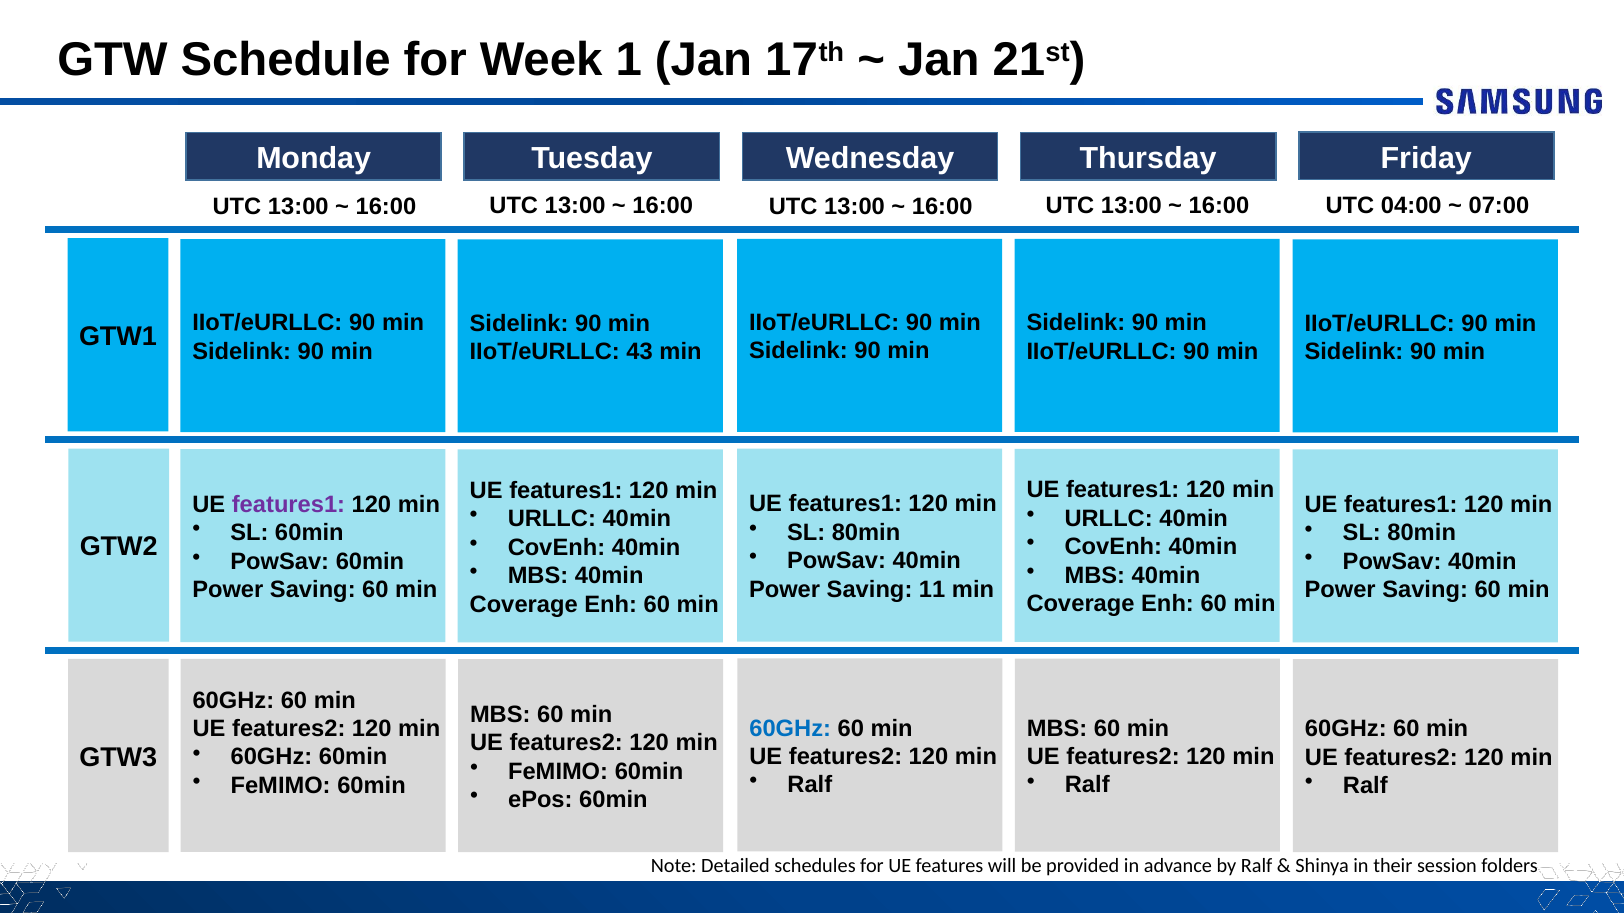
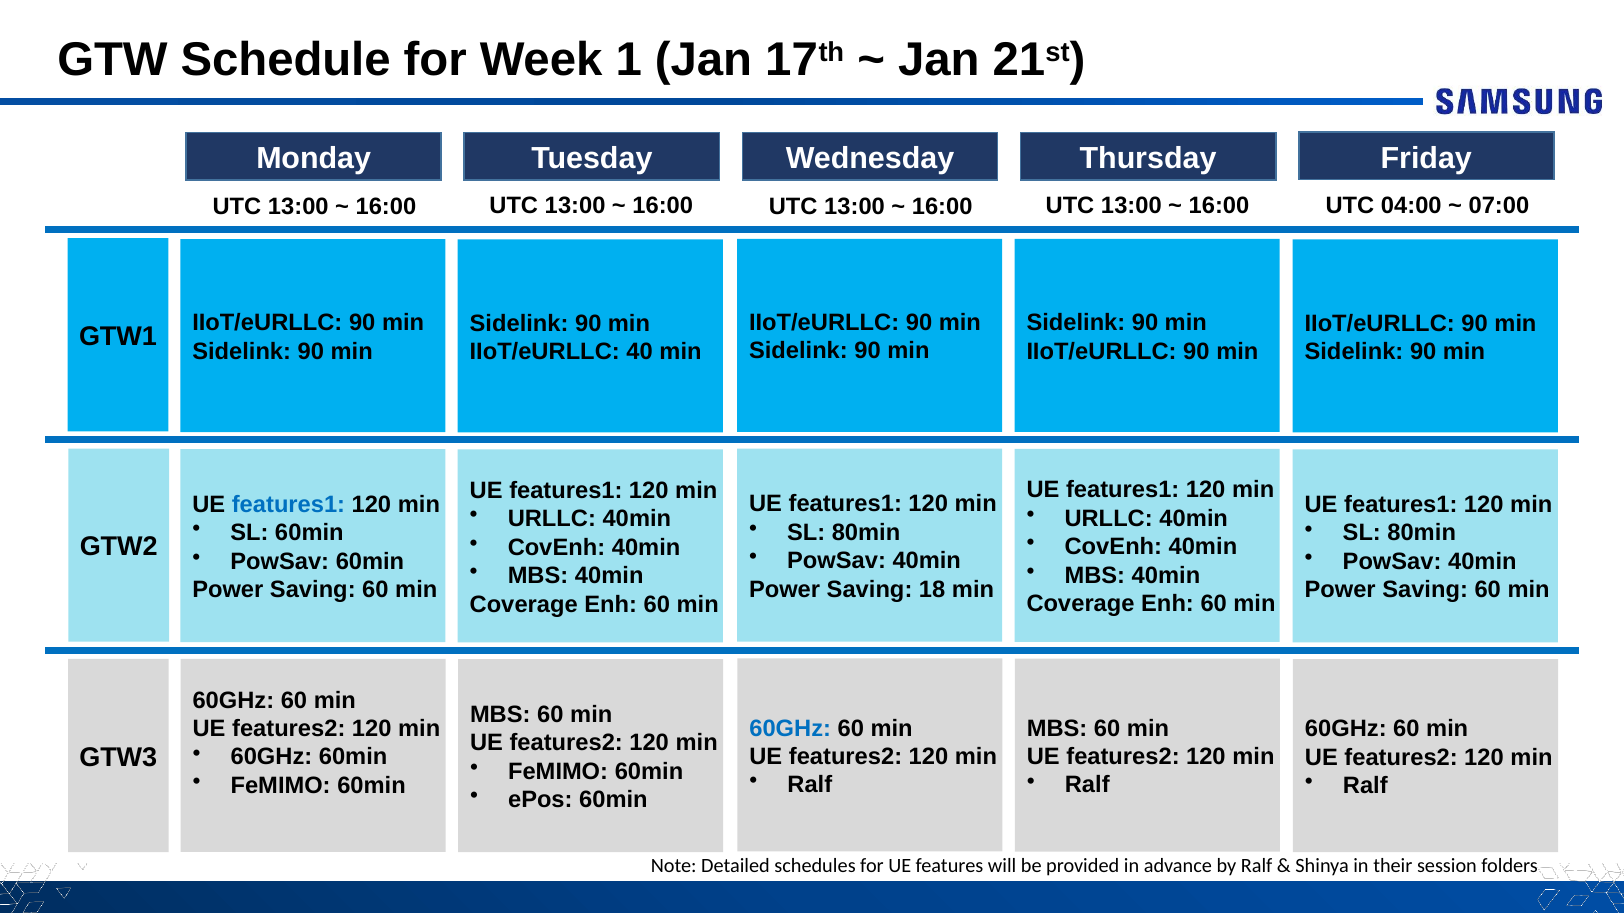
43: 43 -> 40
features1 at (288, 505) colour: purple -> blue
11: 11 -> 18
